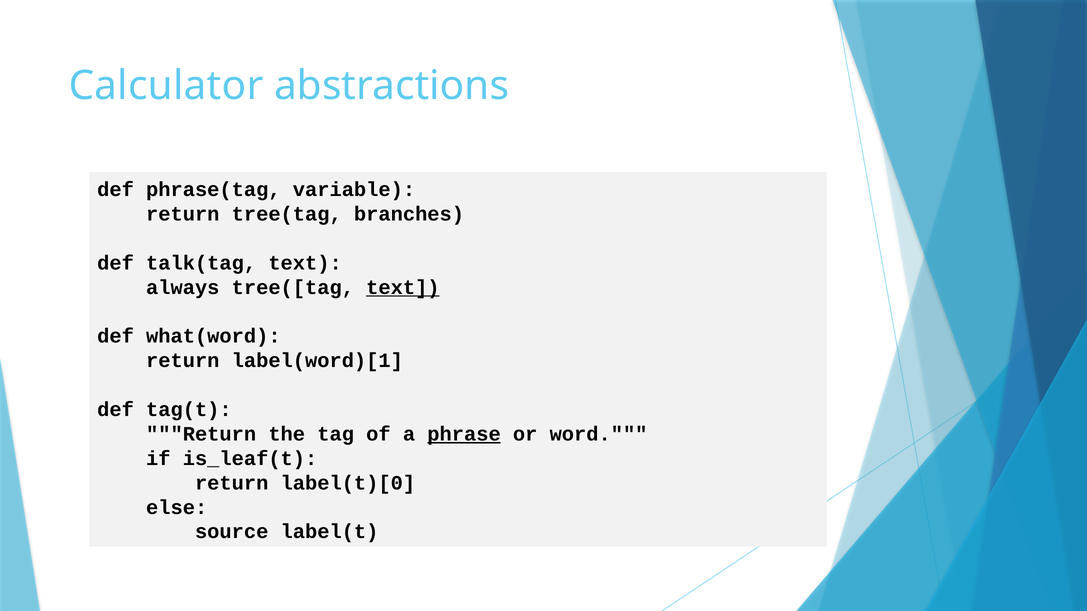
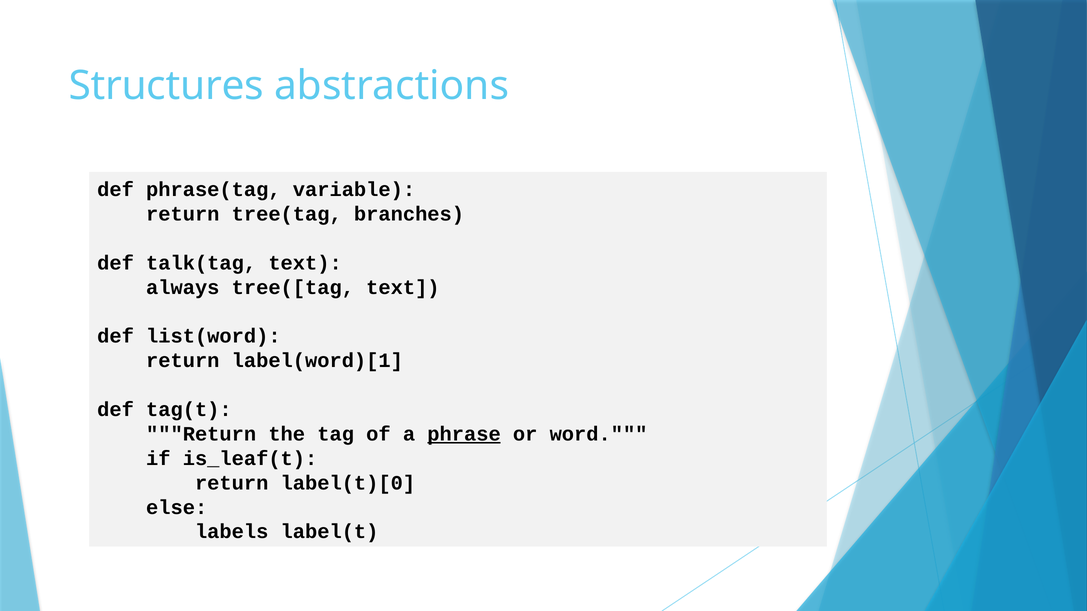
Calculator: Calculator -> Structures
text at (403, 288) underline: present -> none
what(word: what(word -> list(word
source: source -> labels
